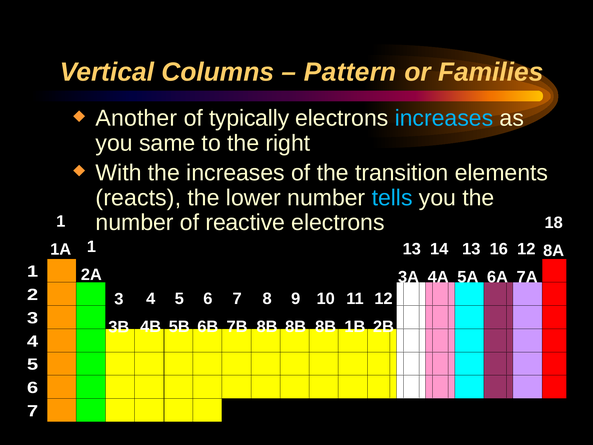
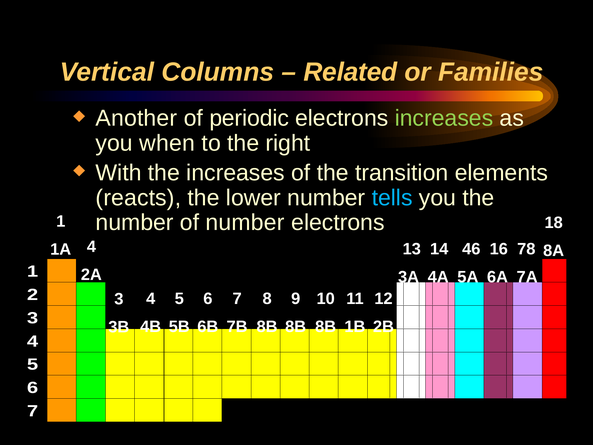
Pattern: Pattern -> Related
typically: typically -> periodic
increases at (444, 118) colour: light blue -> light green
same: same -> when
of reactive: reactive -> number
14 13: 13 -> 46
16 12: 12 -> 78
1A 1: 1 -> 4
